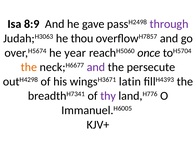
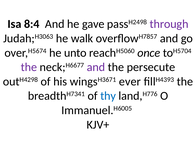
8:9: 8:9 -> 8:4
thou: thou -> walk
year: year -> unto
the at (29, 67) colour: orange -> purple
latin: latin -> ever
thy colour: purple -> blue
